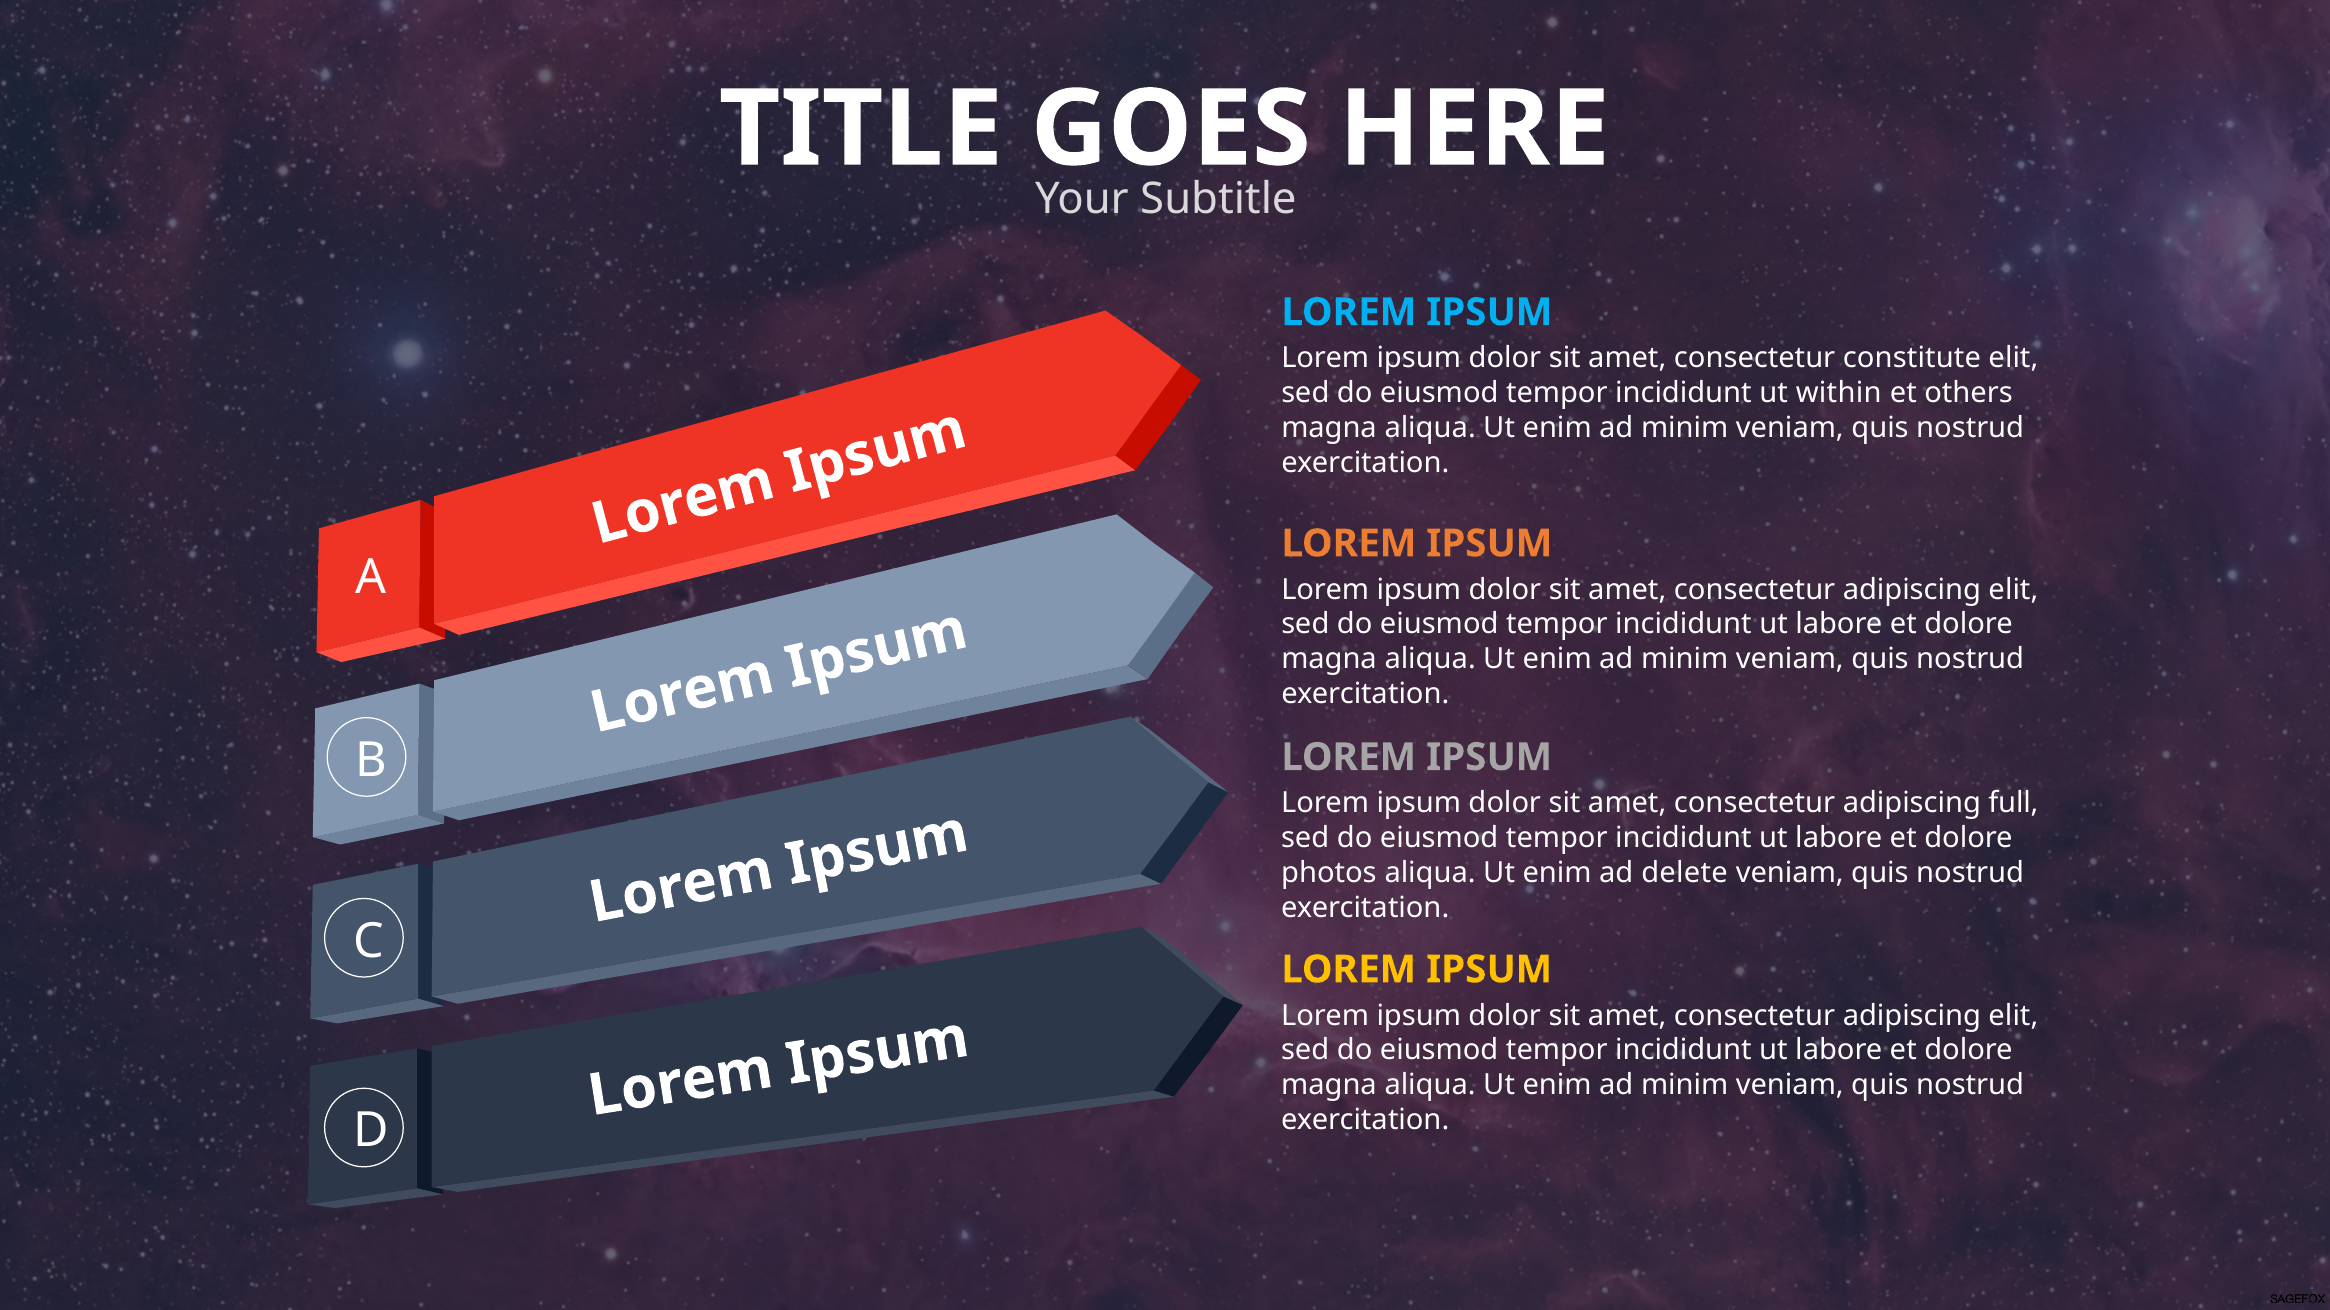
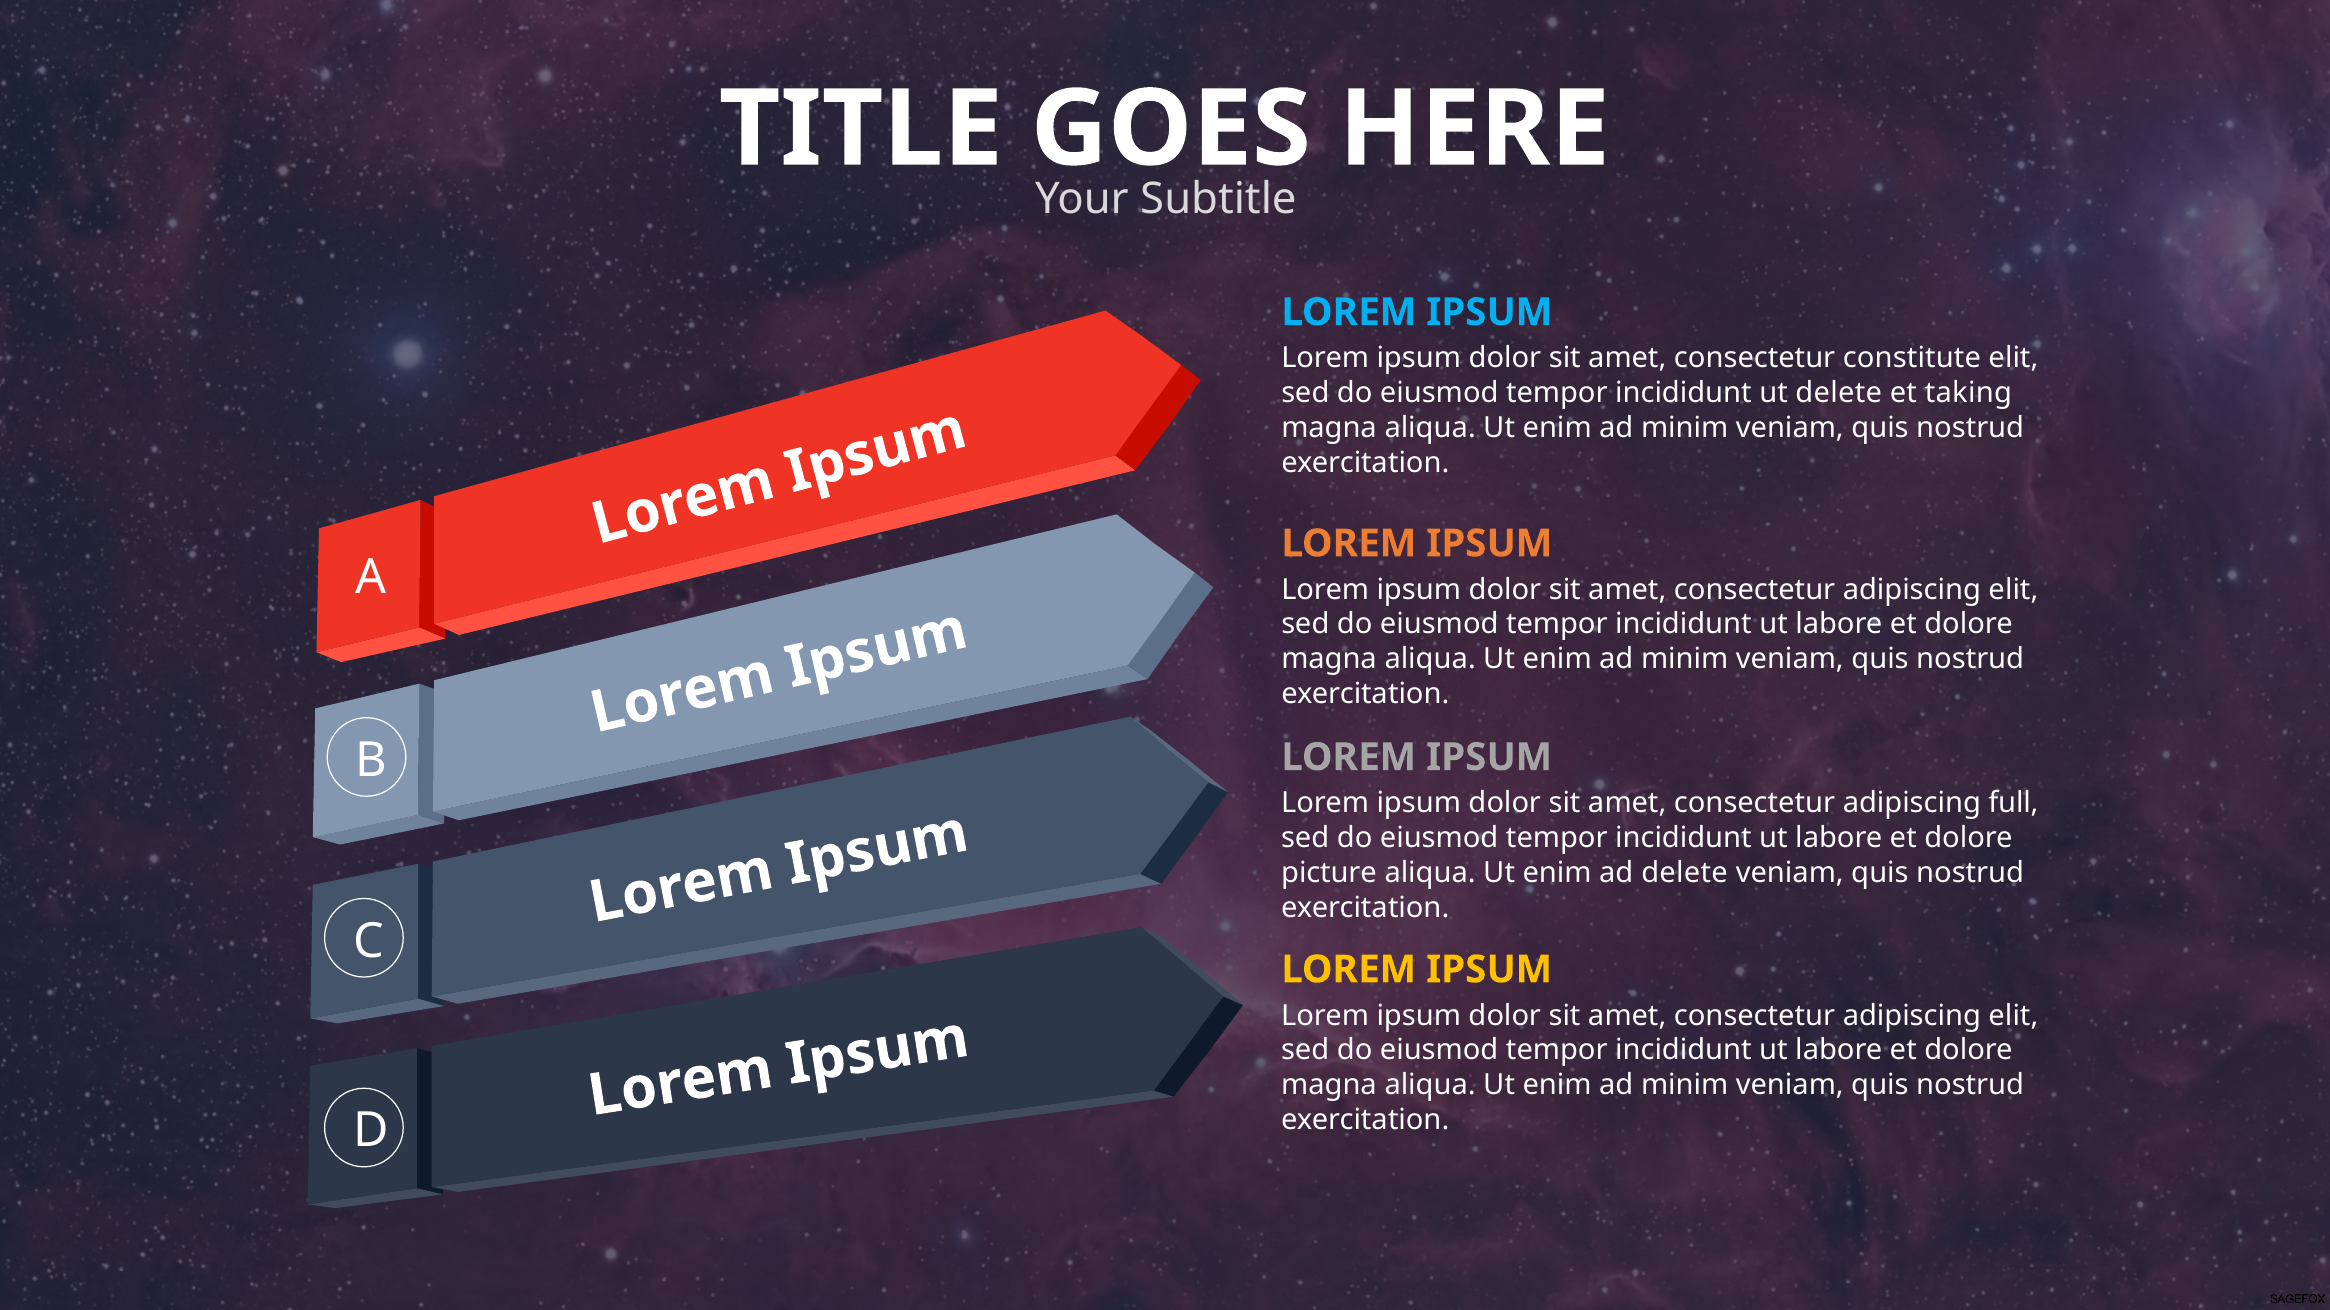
ut within: within -> delete
others: others -> taking
photos: photos -> picture
